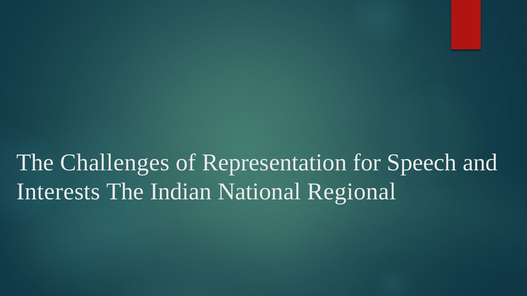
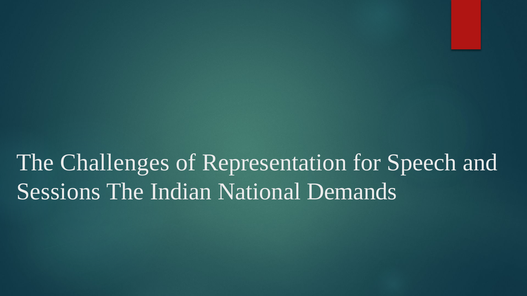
Interests: Interests -> Sessions
Regional: Regional -> Demands
